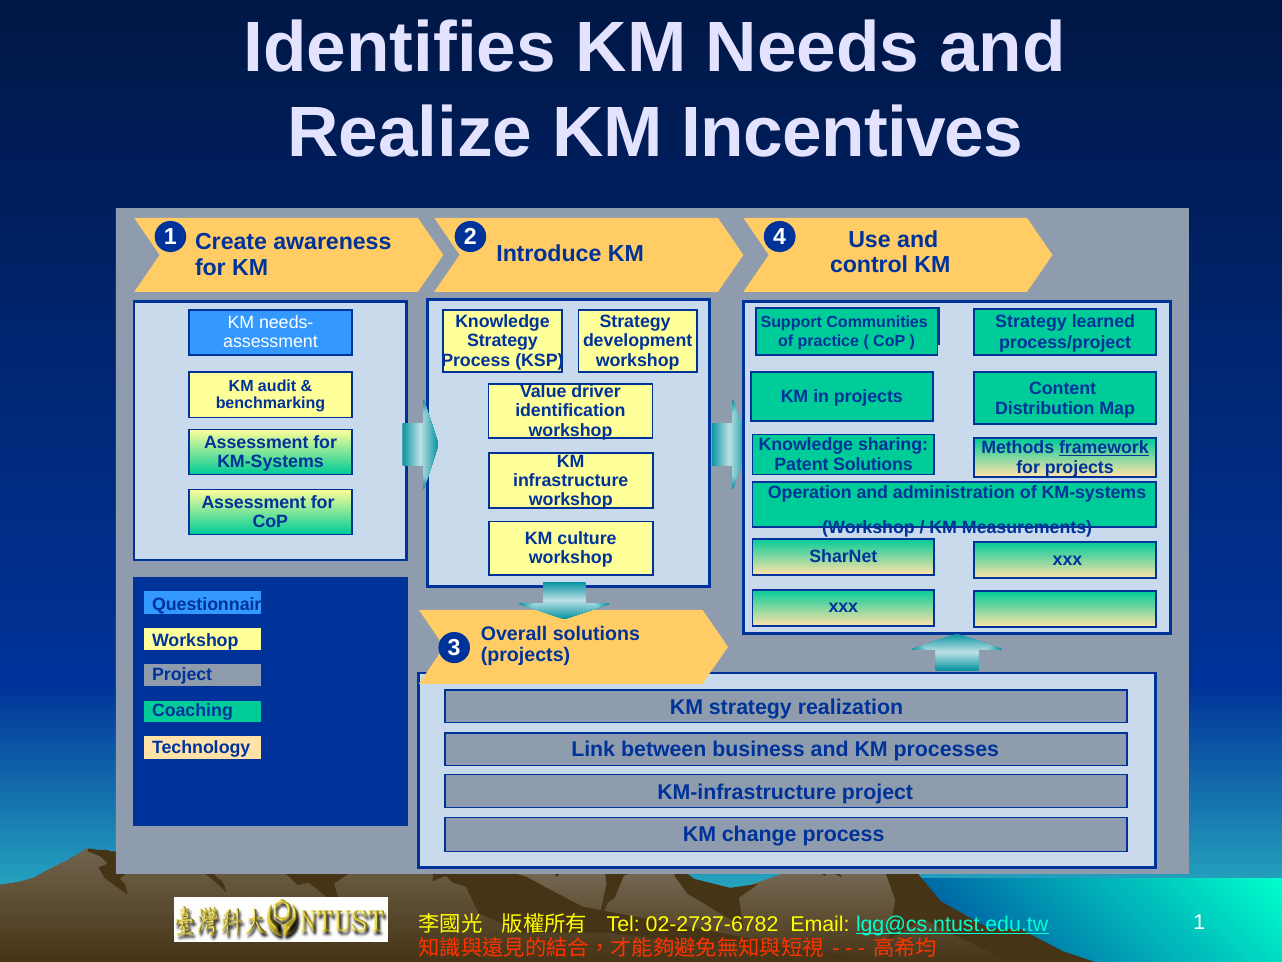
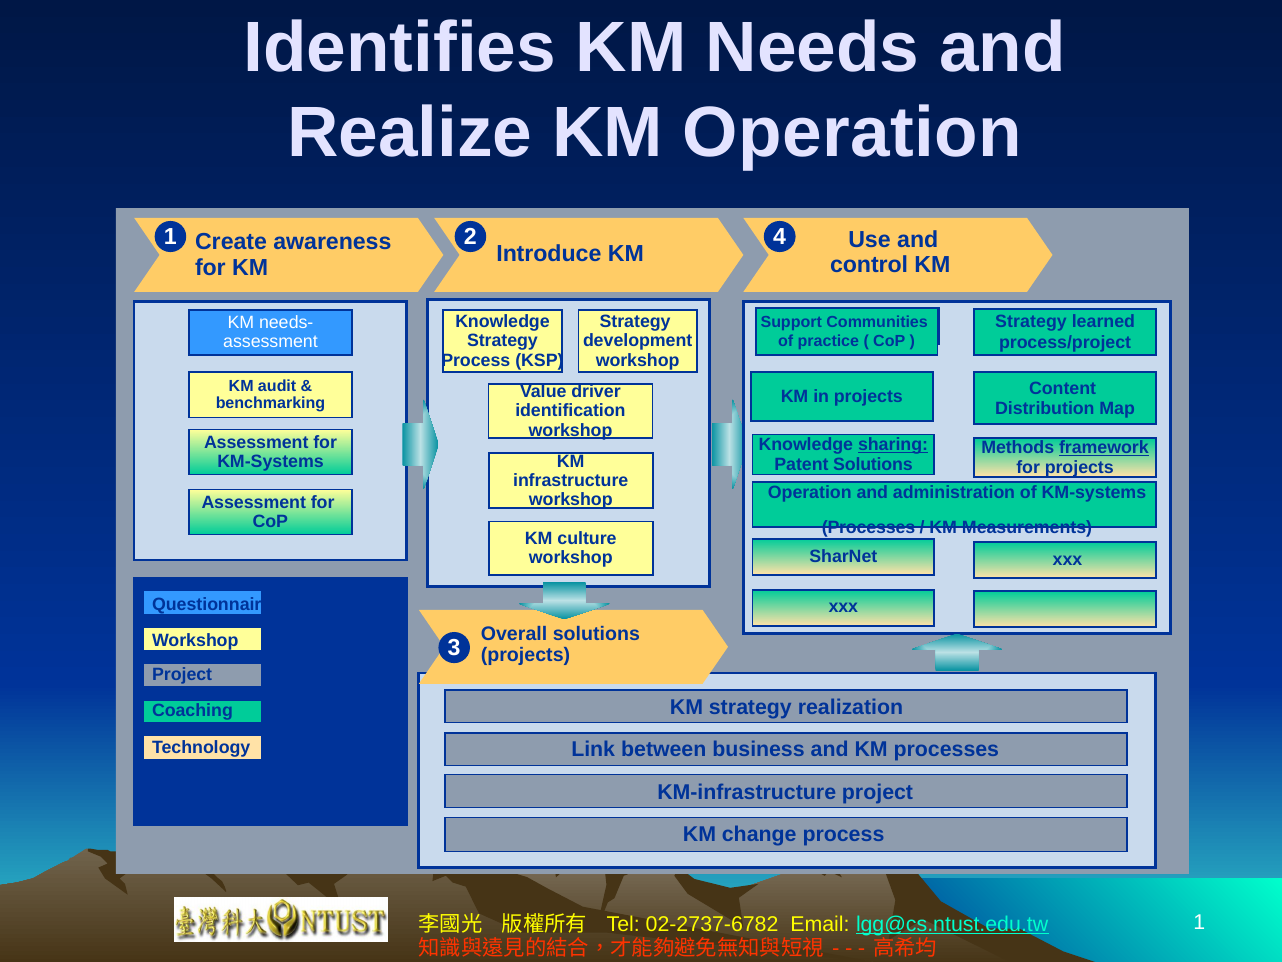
KM Incentives: Incentives -> Operation
sharing underline: none -> present
Workshop at (868, 527): Workshop -> Processes
